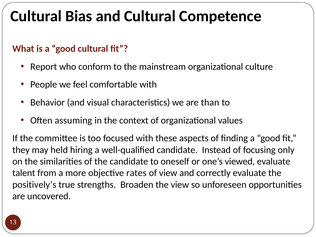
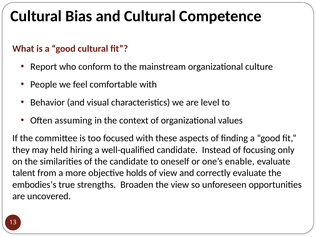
than: than -> level
viewed: viewed -> enable
rates: rates -> holds
positively’s: positively’s -> embodies’s
